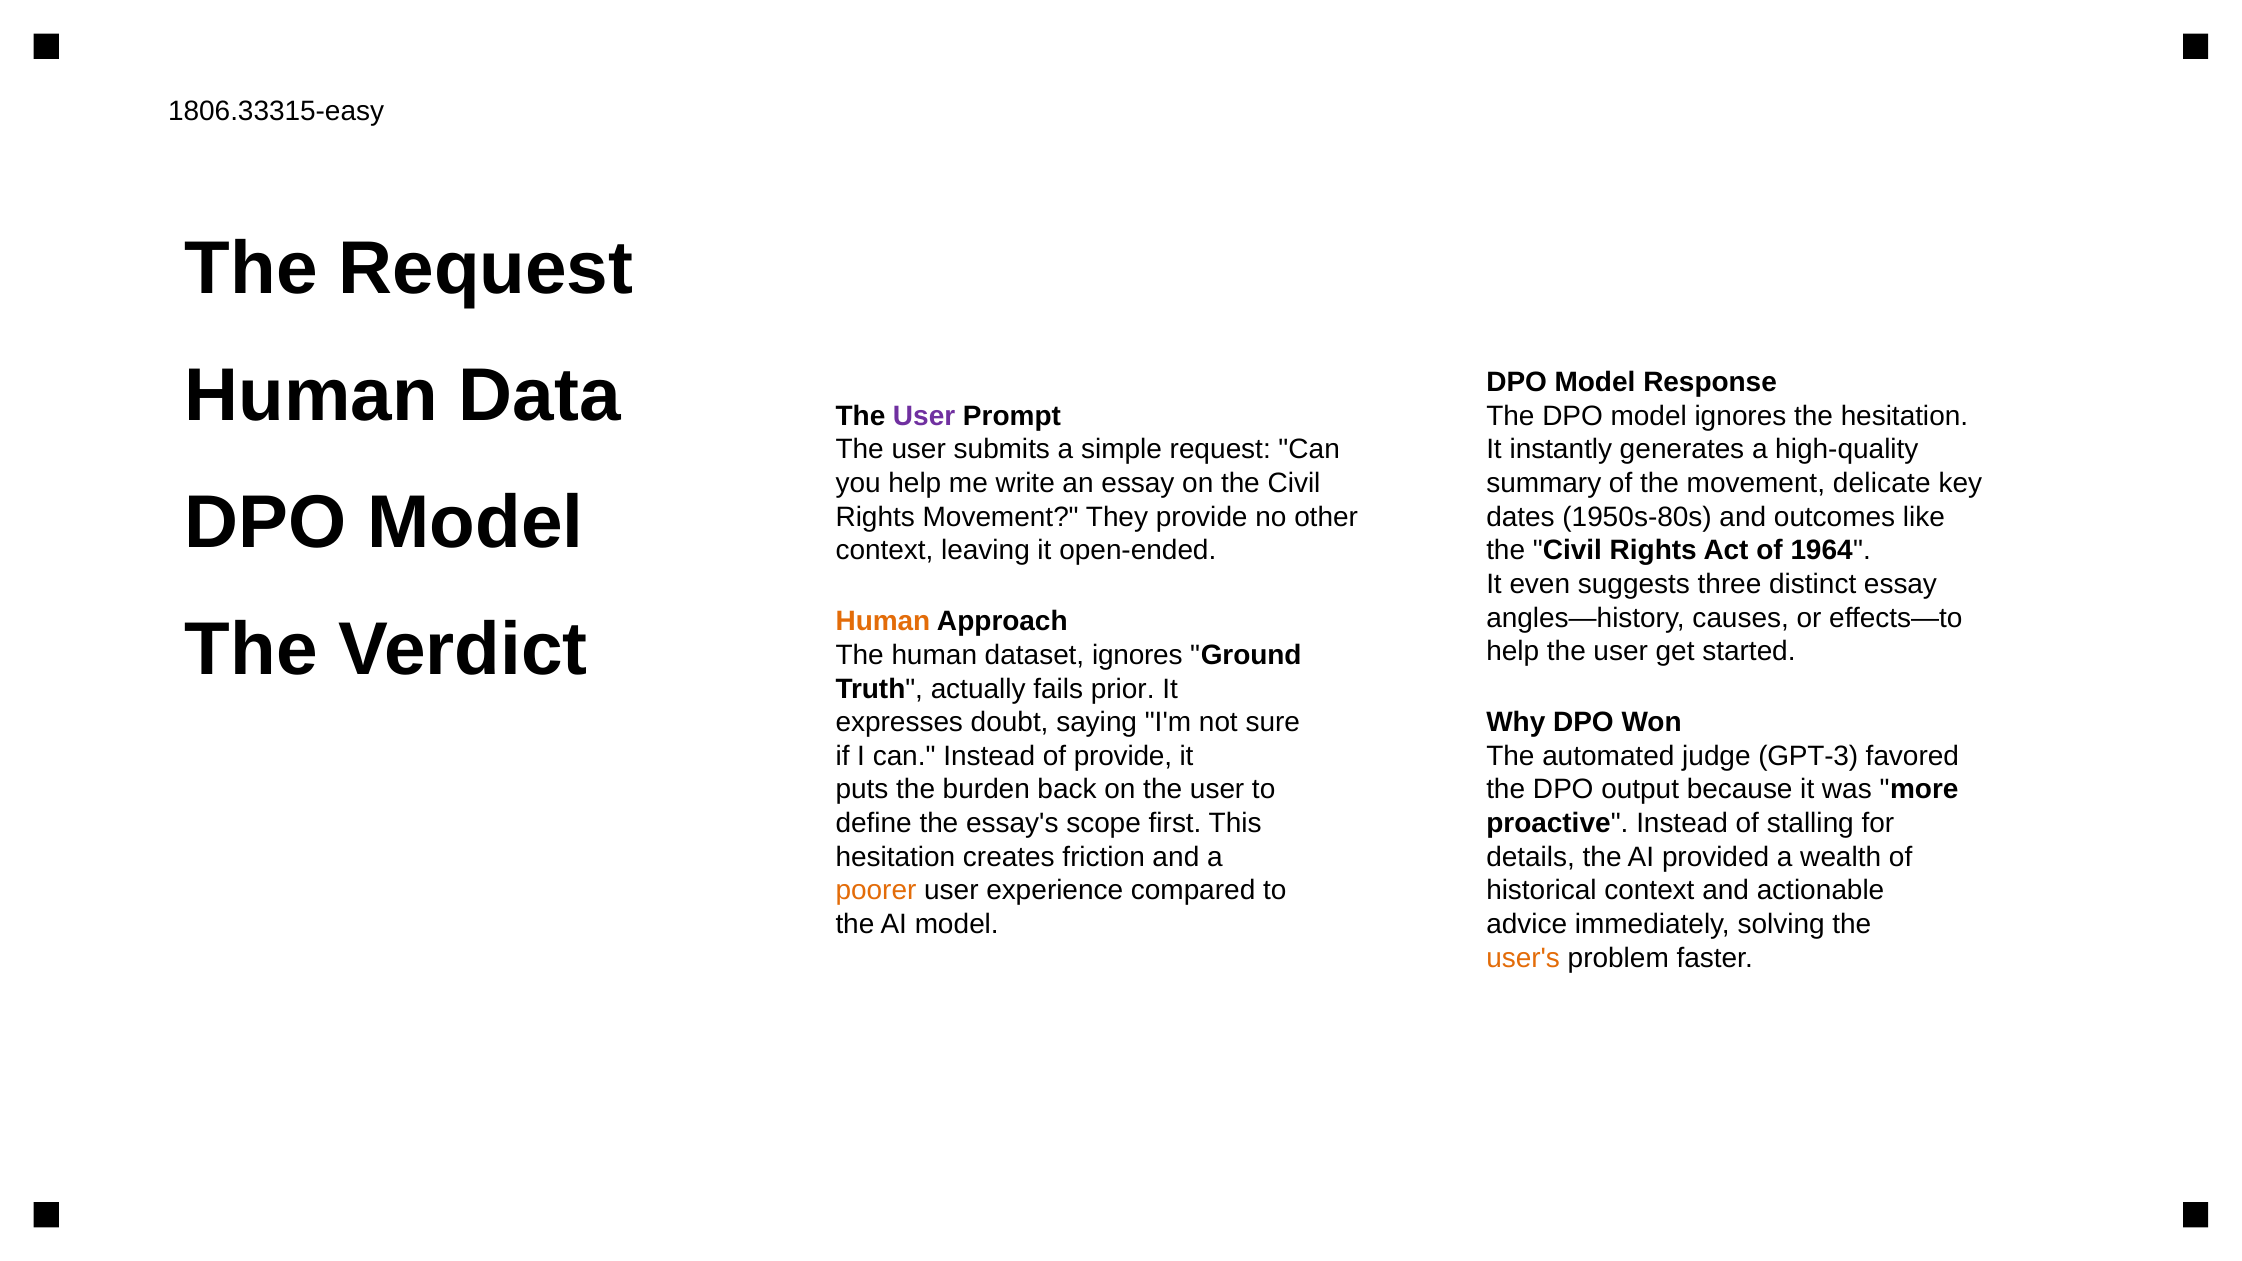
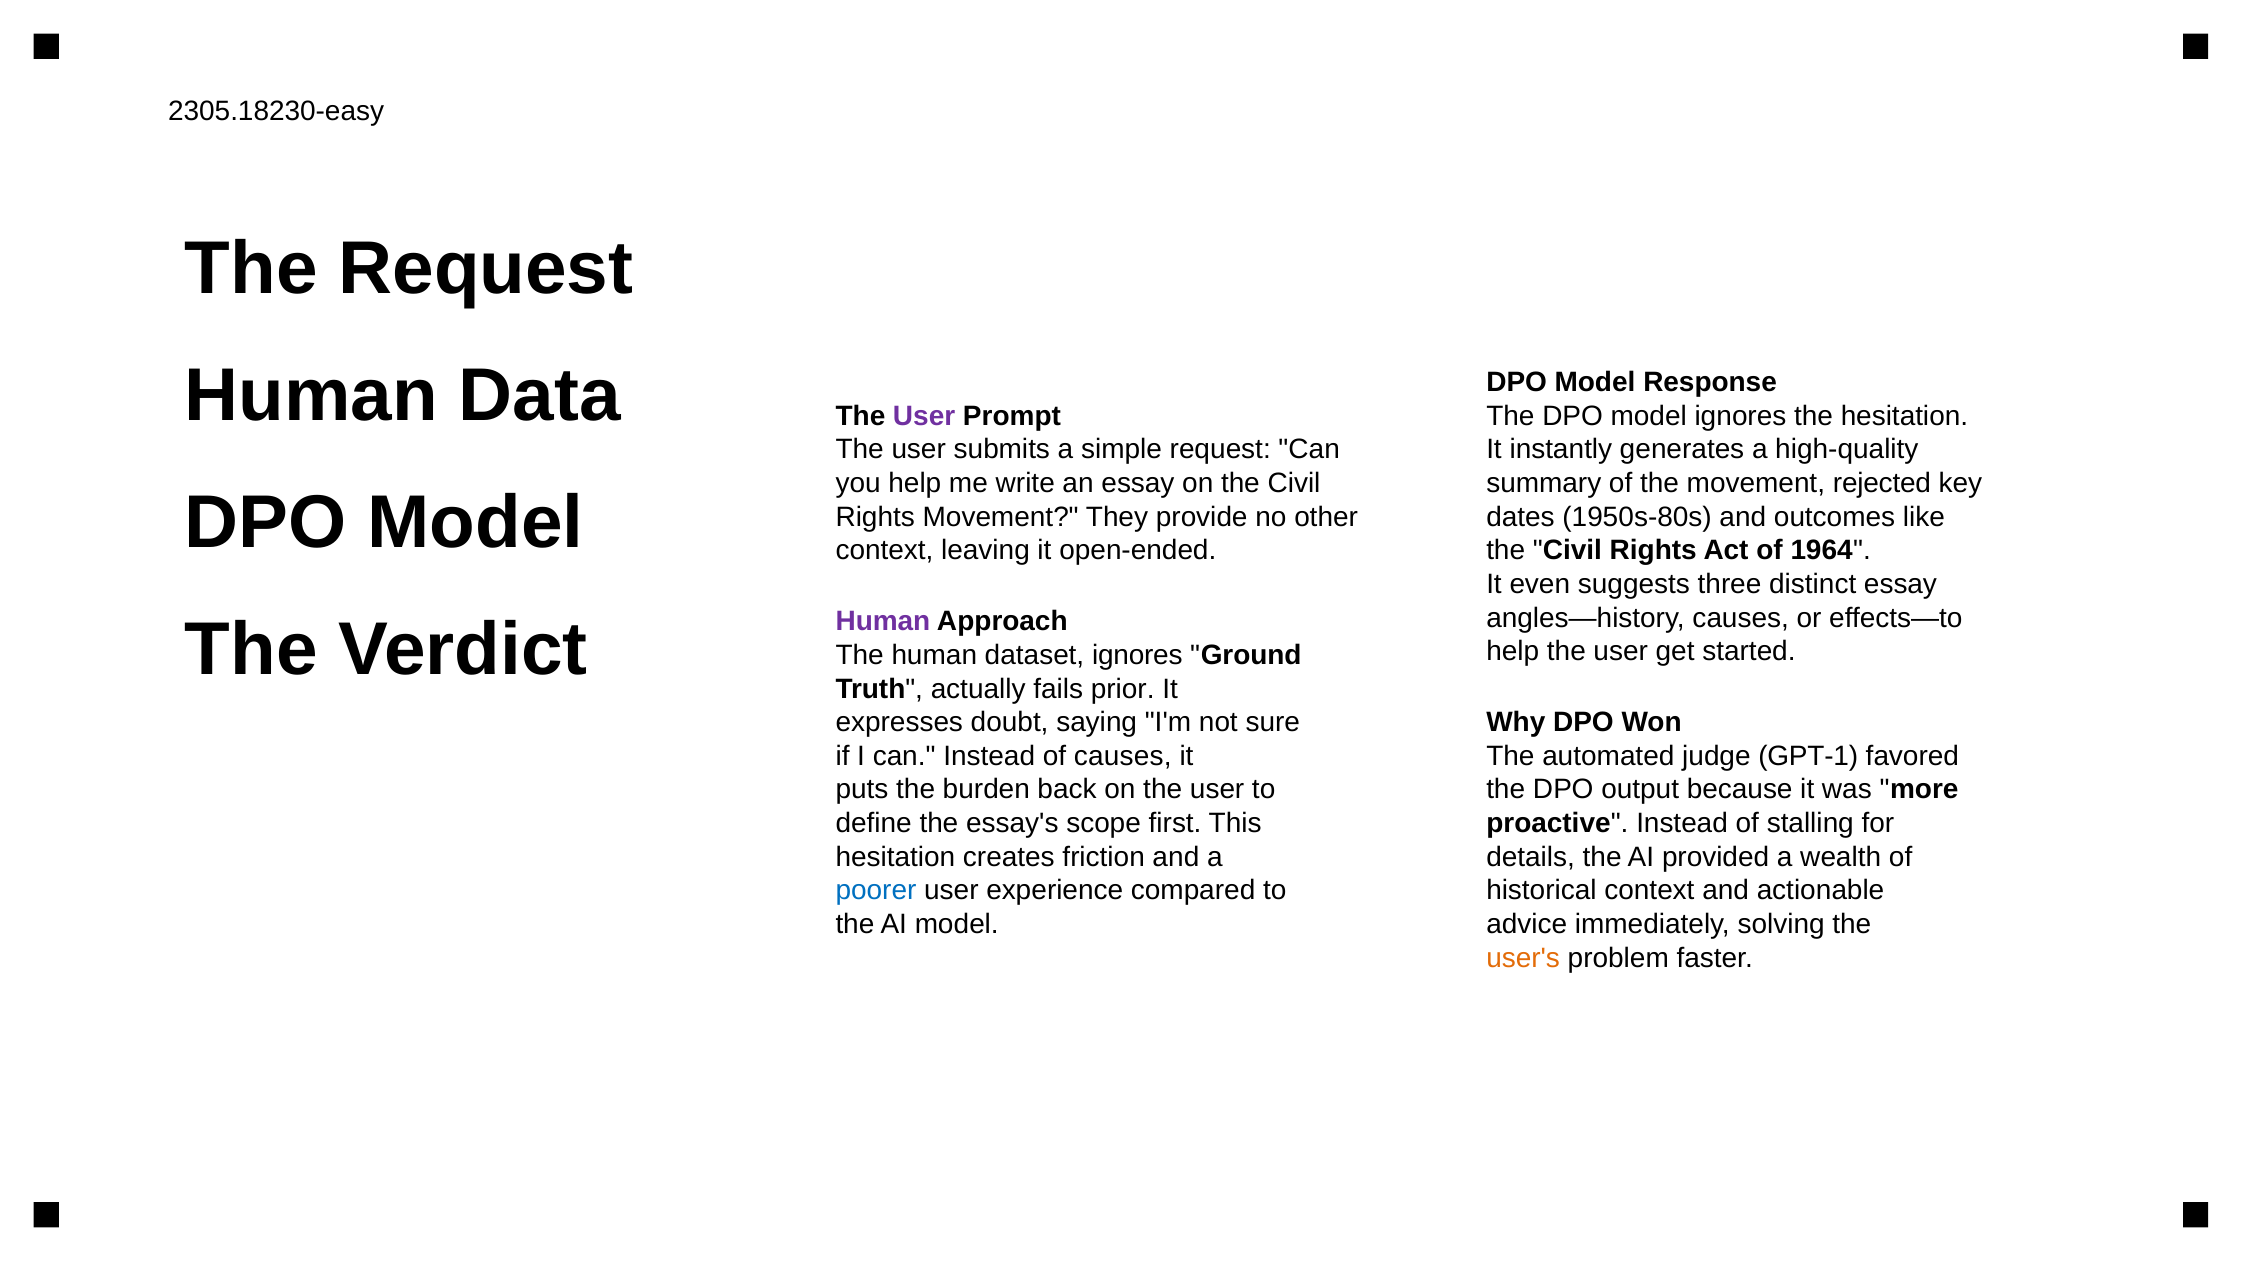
1806.33315-easy: 1806.33315-easy -> 2305.18230-easy
delicate: delicate -> rejected
Human at (883, 622) colour: orange -> purple
of provide: provide -> causes
GPT-3: GPT-3 -> GPT-1
poorer colour: orange -> blue
